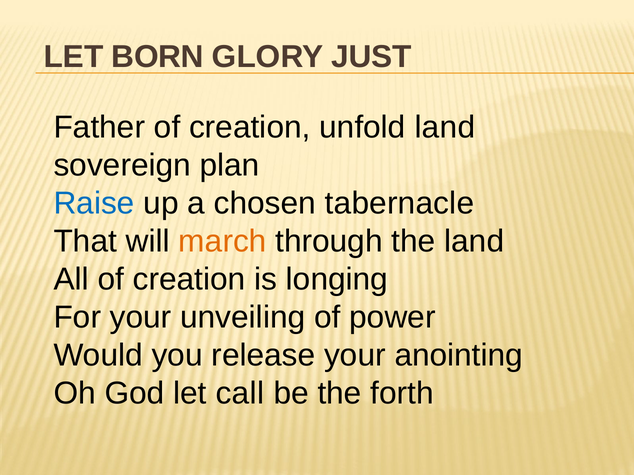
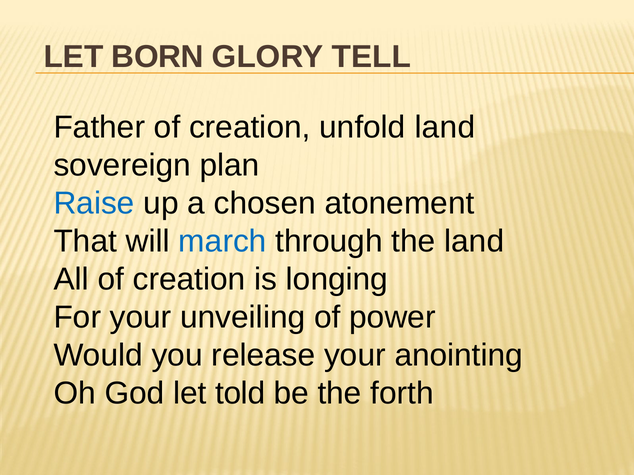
JUST: JUST -> TELL
tabernacle: tabernacle -> atonement
march colour: orange -> blue
call: call -> told
